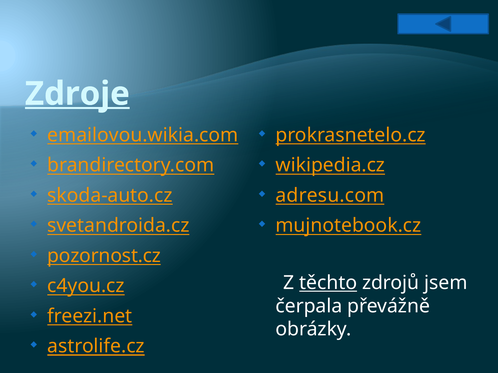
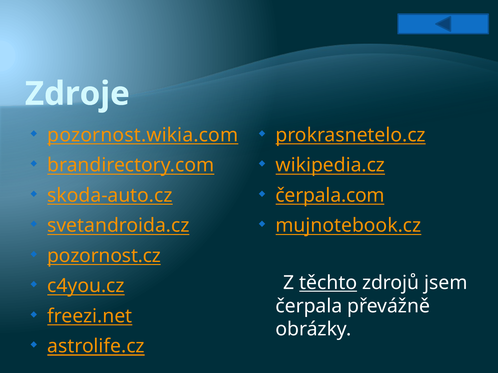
Zdroje underline: present -> none
emailovou.wikia.com: emailovou.wikia.com -> pozornost.wikia.com
adresu.com: adresu.com -> čerpala.com
